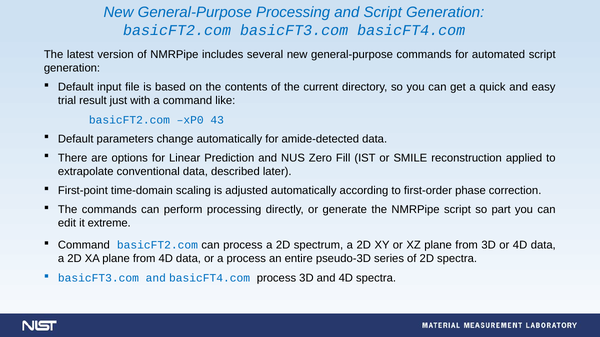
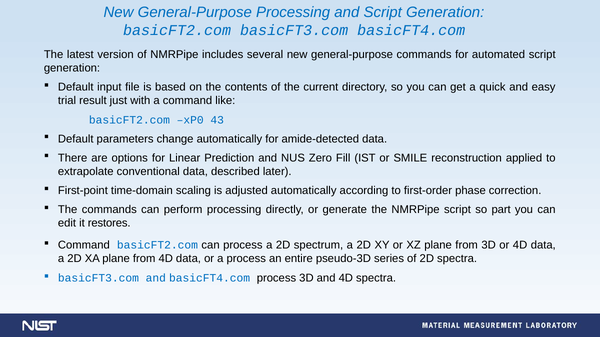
extreme: extreme -> restores
